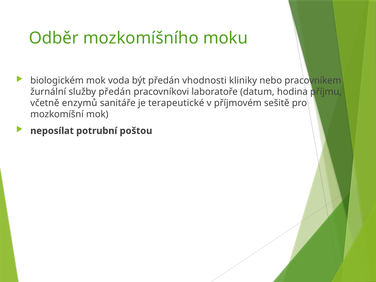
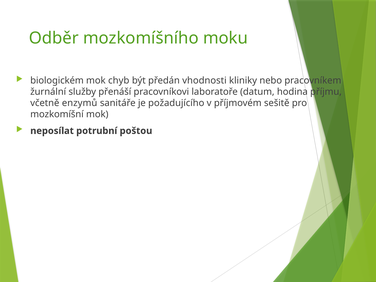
voda: voda -> chyb
služby předán: předán -> přenáší
terapeutické: terapeutické -> požadujícího
